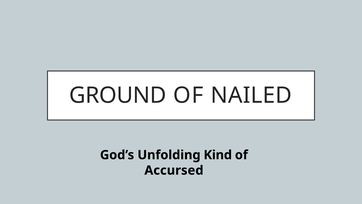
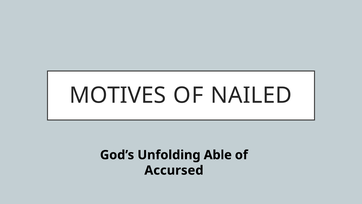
GROUND: GROUND -> MOTIVES
Kind: Kind -> Able
